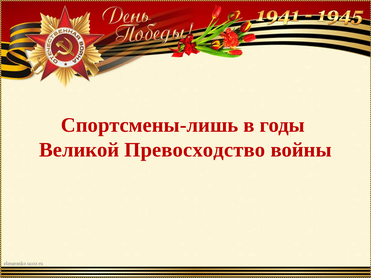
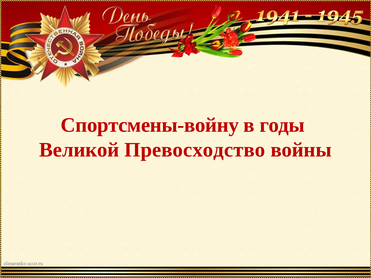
Спортсмены-лишь: Спортсмены-лишь -> Спортсмены-войну
